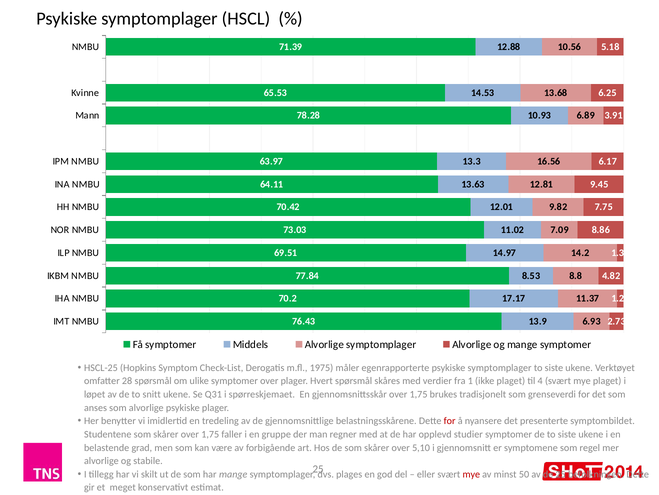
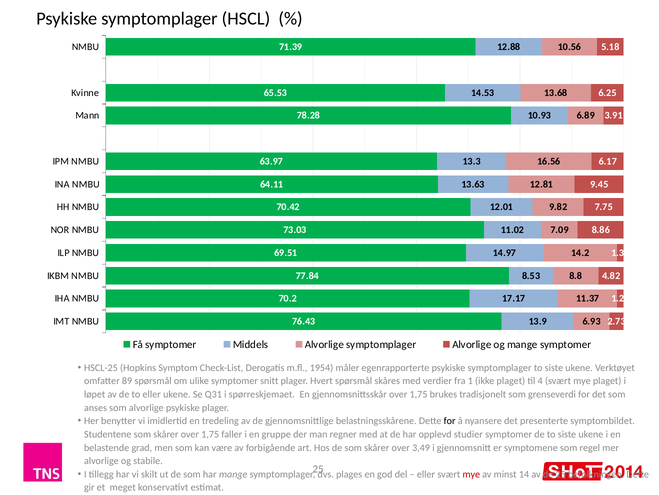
1975: 1975 -> 1954
28: 28 -> 89
symptomer over: over -> snitt
to snitt: snitt -> eller
for at (450, 420) colour: red -> black
5,10: 5,10 -> 3,49
50: 50 -> 14
